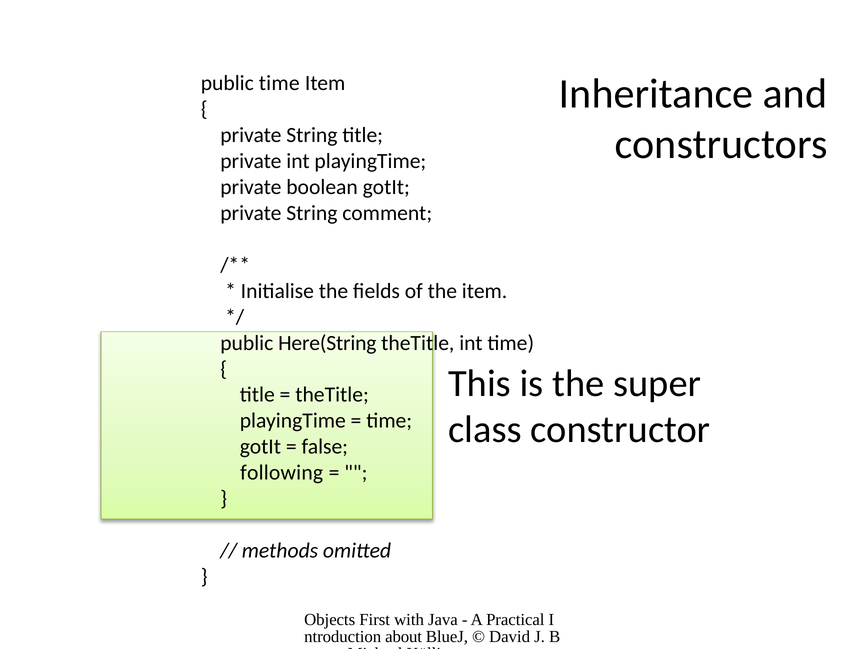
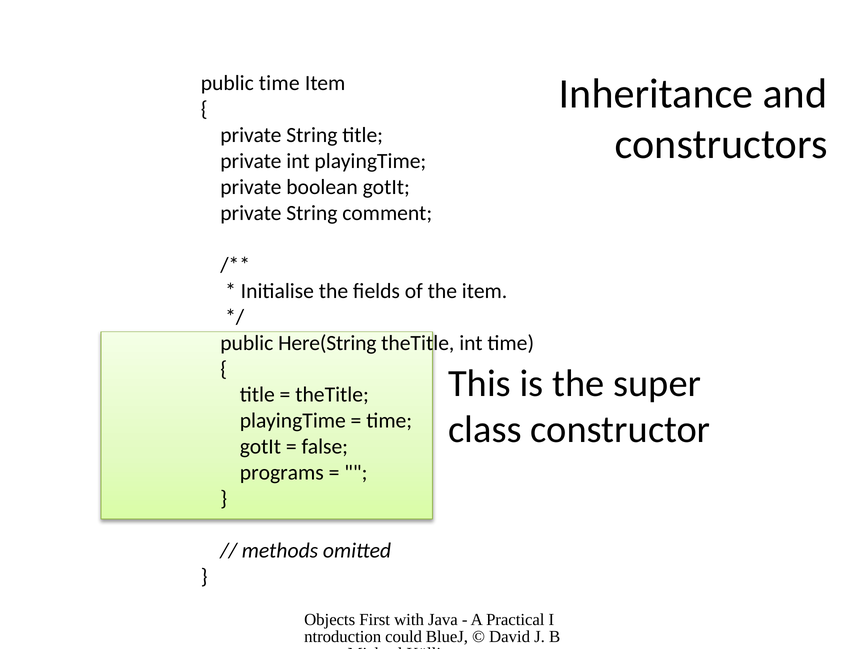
following: following -> programs
about: about -> could
